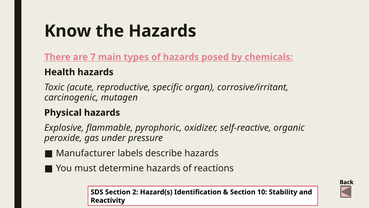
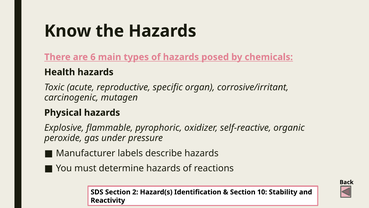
7: 7 -> 6
